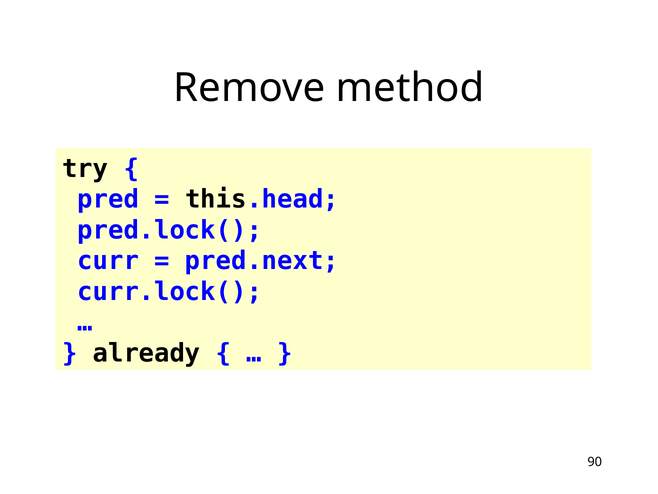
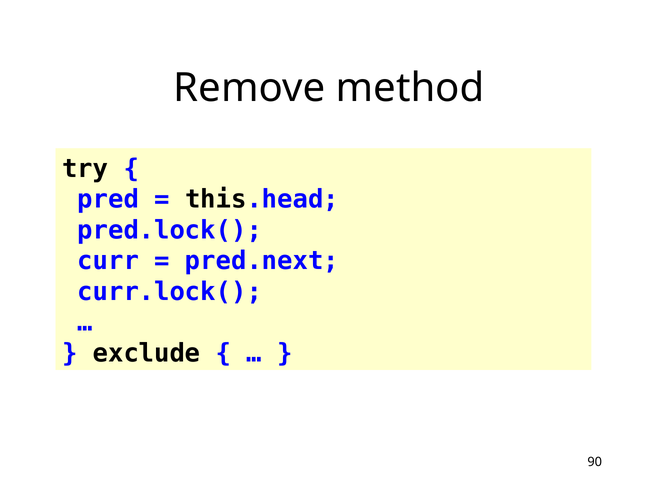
already: already -> exclude
